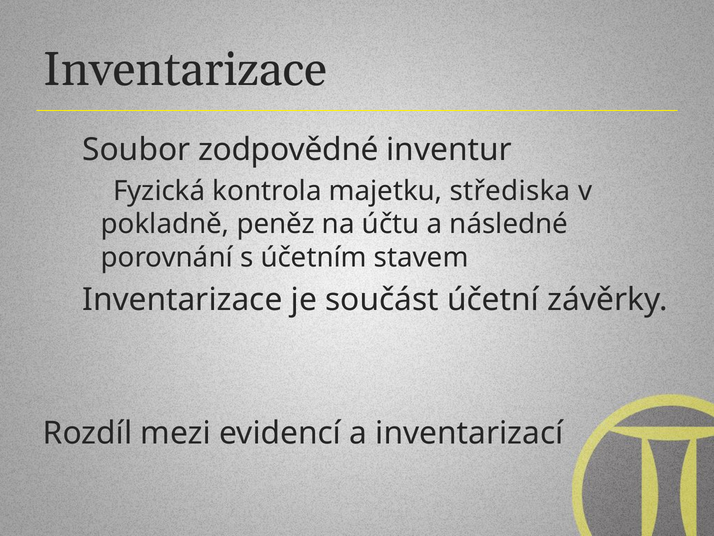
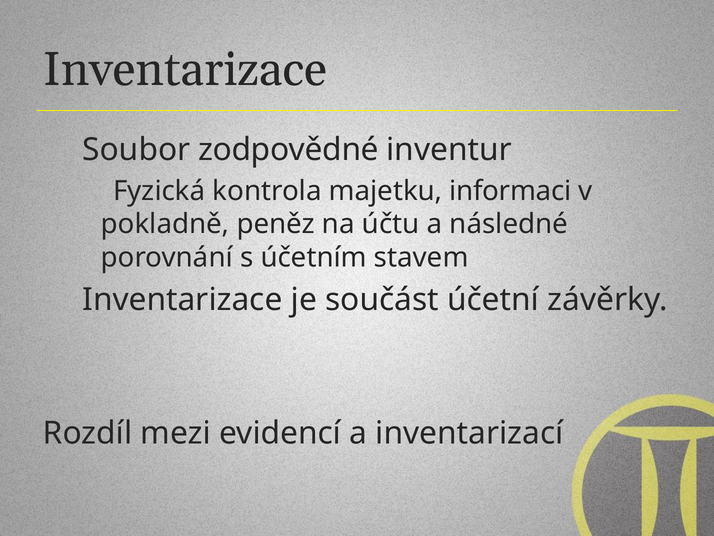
střediska: střediska -> informaci
